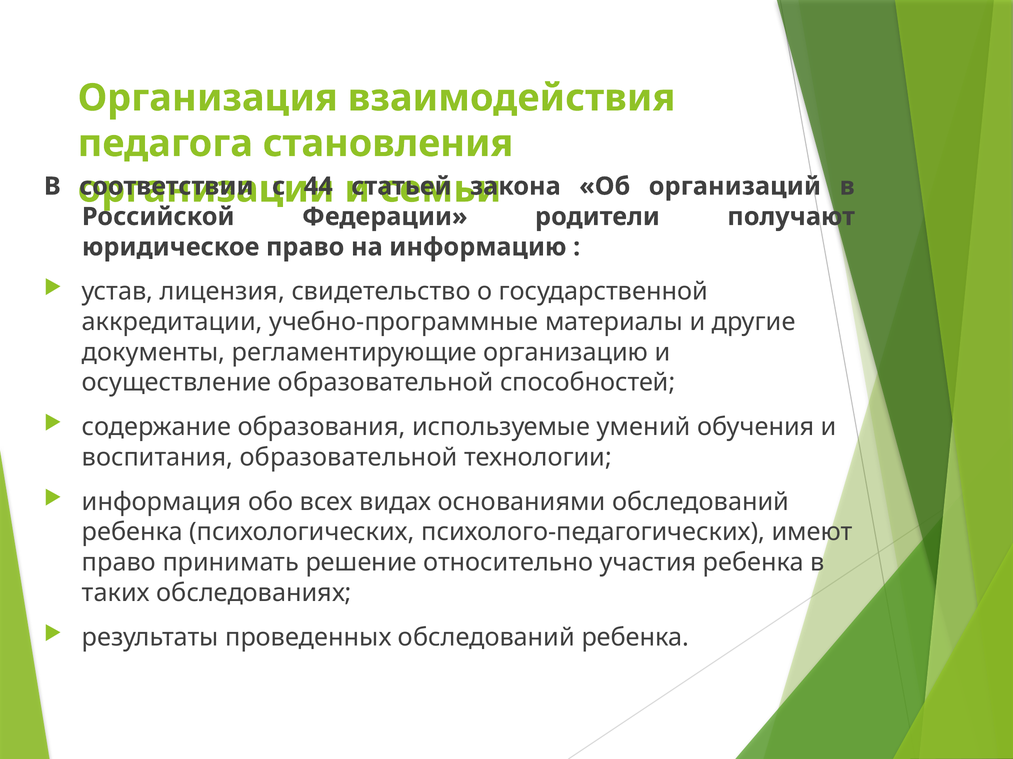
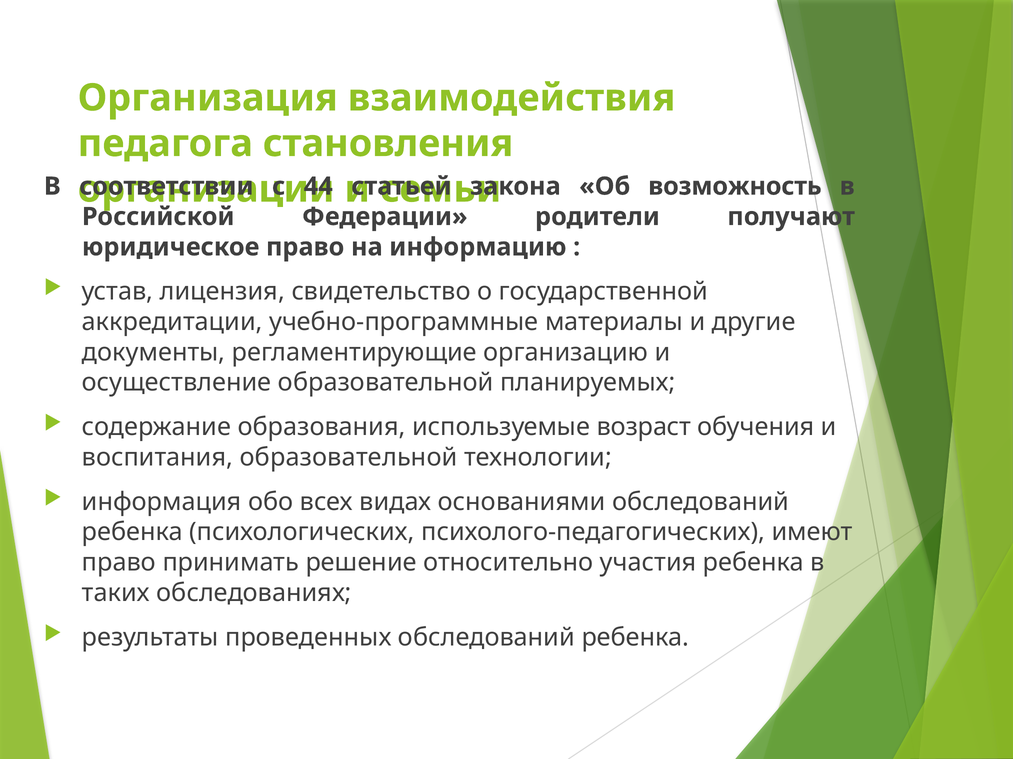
организаций: организаций -> возможность
способностей: способностей -> планируемых
умений: умений -> возраст
